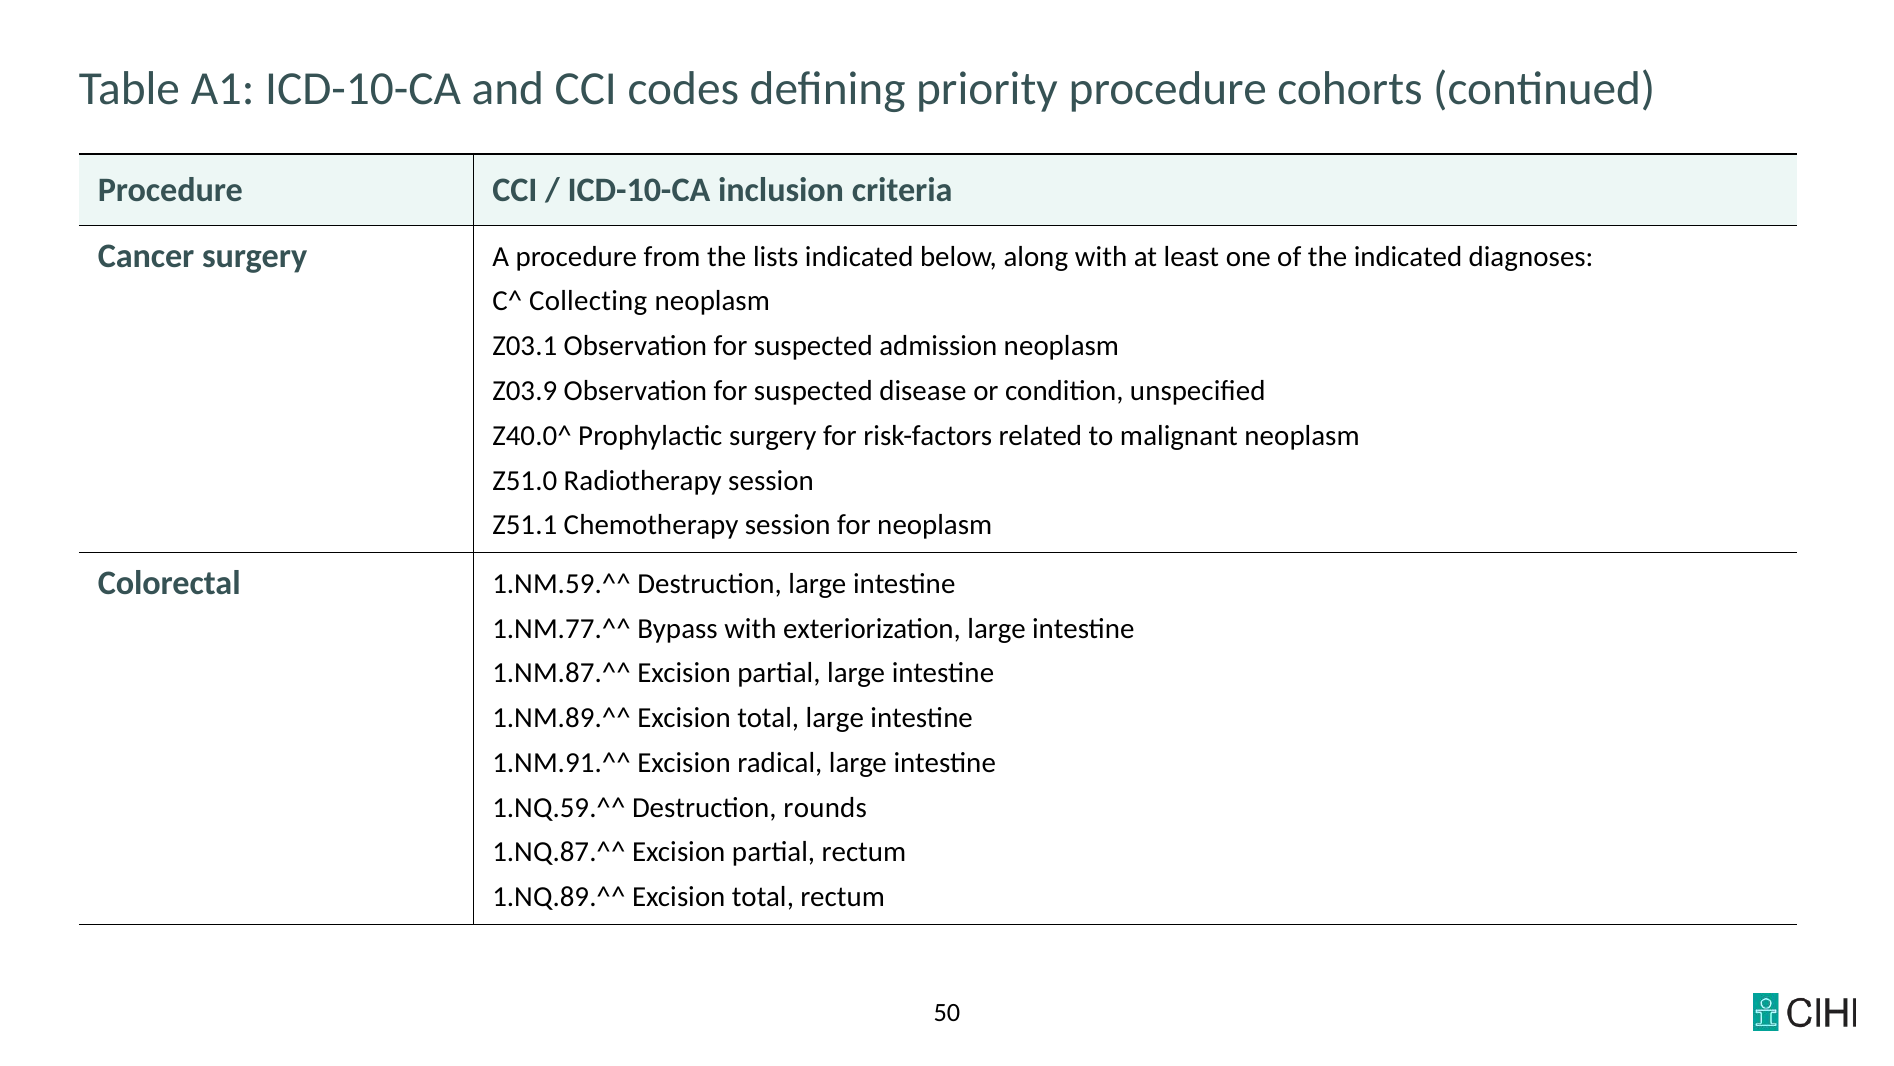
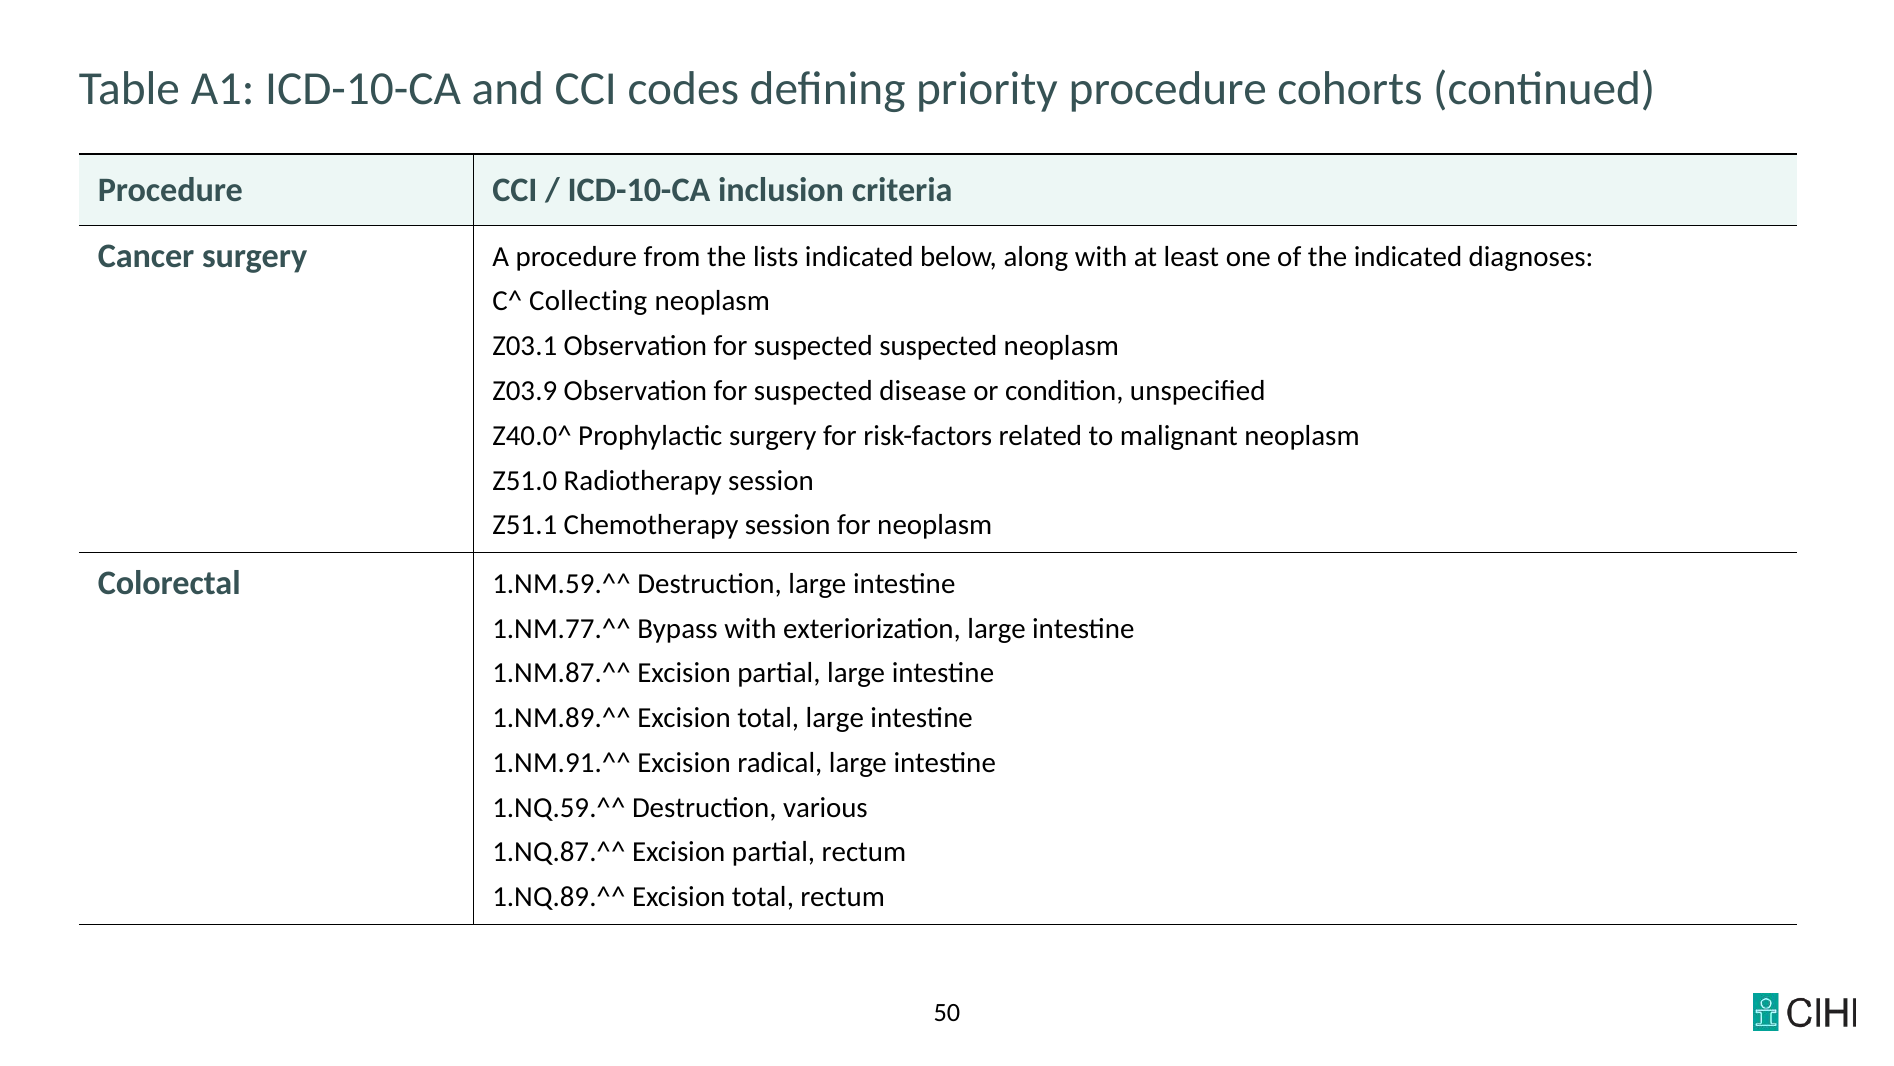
suspected admission: admission -> suspected
rounds: rounds -> various
